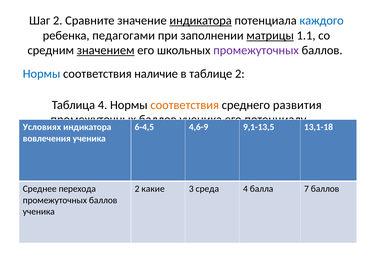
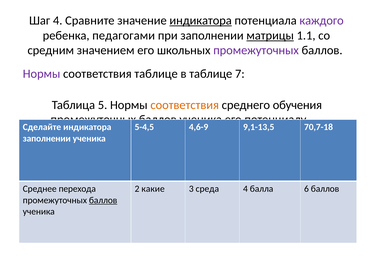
Шаг 2: 2 -> 4
каждого colour: blue -> purple
значением underline: present -> none
Нормы at (42, 74) colour: blue -> purple
соответствия наличие: наличие -> таблице
таблице 2: 2 -> 7
Таблица 4: 4 -> 5
развития: развития -> обучения
Условиях: Условиях -> Сделайте
6-4,5: 6-4,5 -> 5-4,5
13,1-18: 13,1-18 -> 70,7-18
вовлечения at (47, 138): вовлечения -> заполнении
7: 7 -> 6
баллов at (103, 200) underline: none -> present
